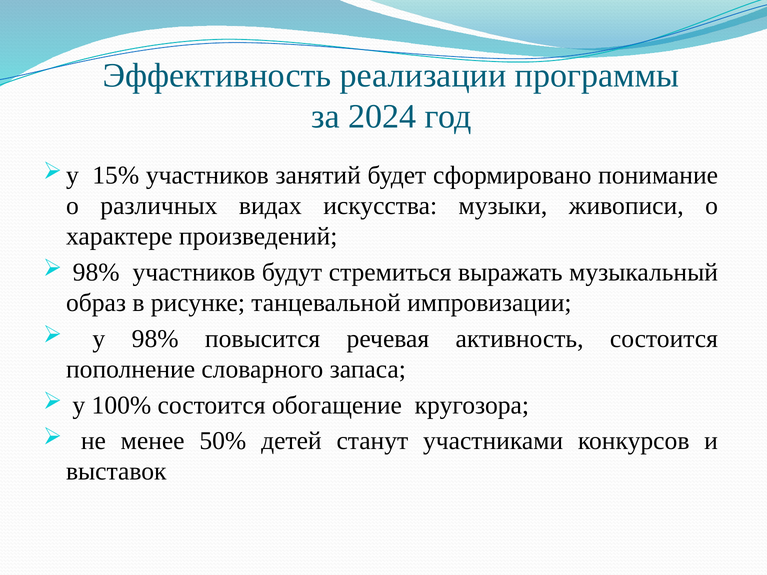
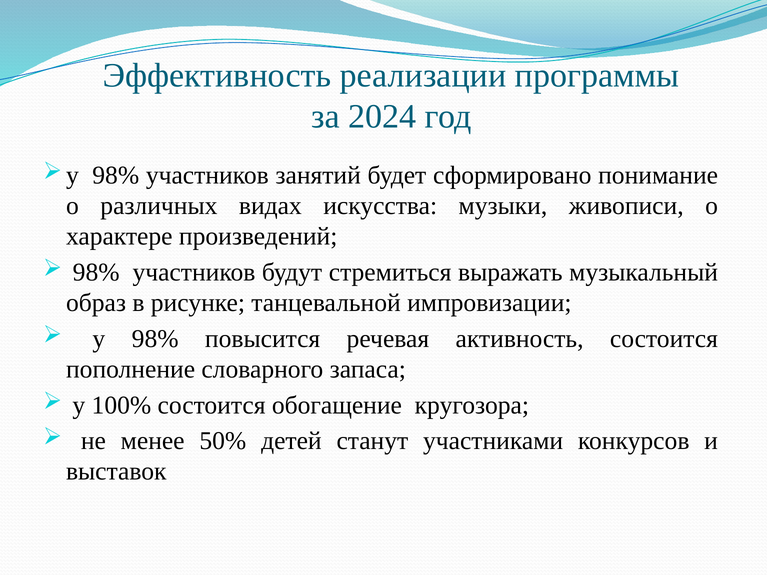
15% at (116, 175): 15% -> 98%
